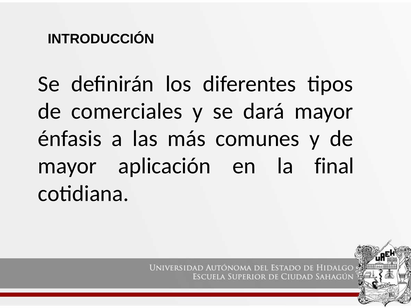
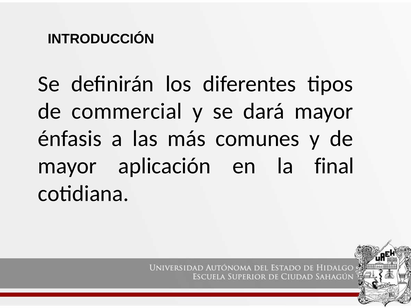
comerciales: comerciales -> commercial
